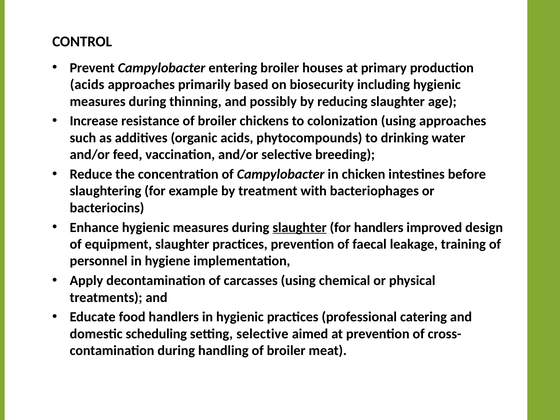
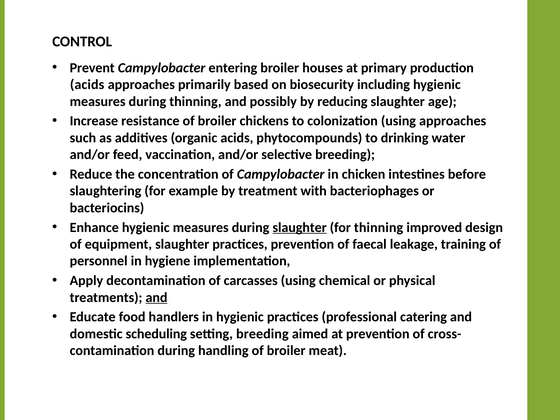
for handlers: handlers -> thinning
and at (157, 297) underline: none -> present
setting selective: selective -> breeding
